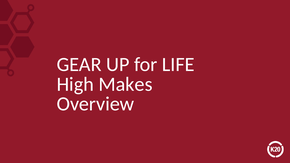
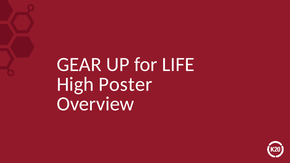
Makes: Makes -> Poster
